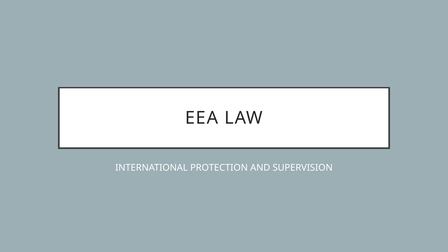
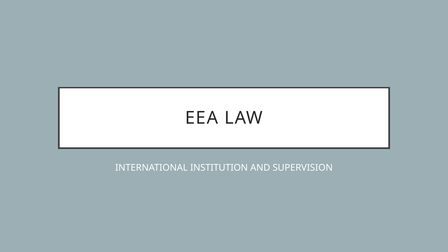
PROTECTION: PROTECTION -> INSTITUTION
